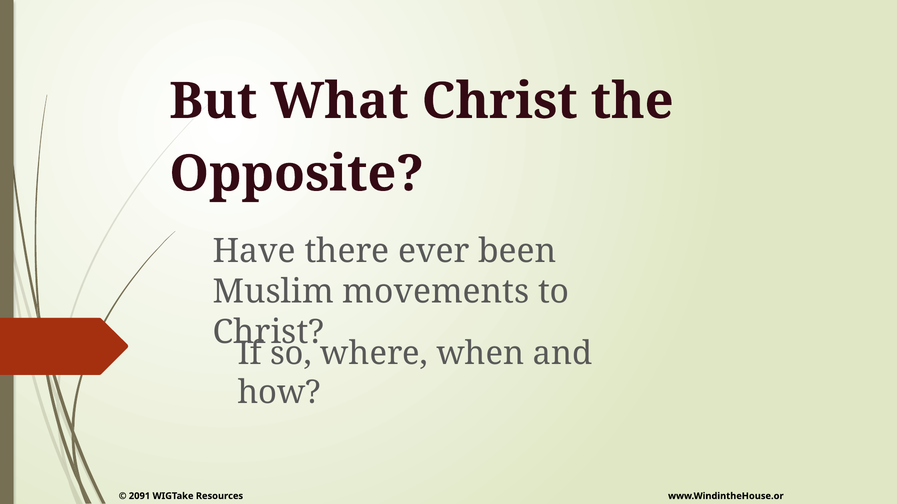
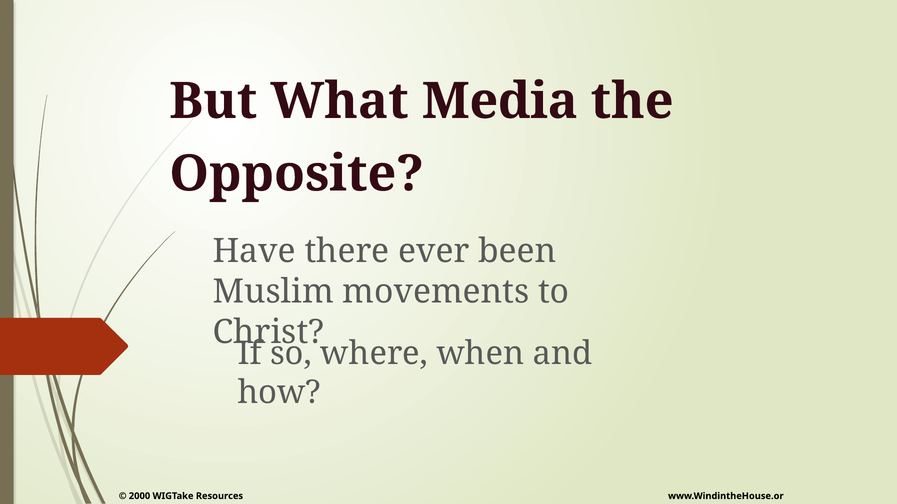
What Christ: Christ -> Media
2091: 2091 -> 2000
